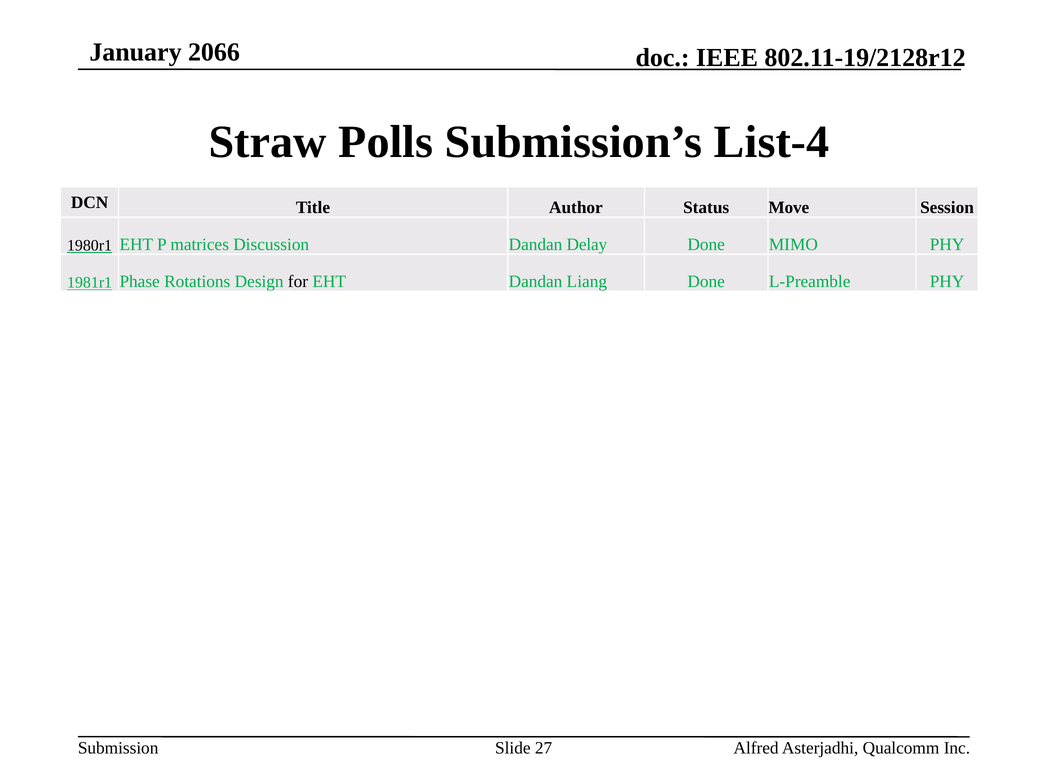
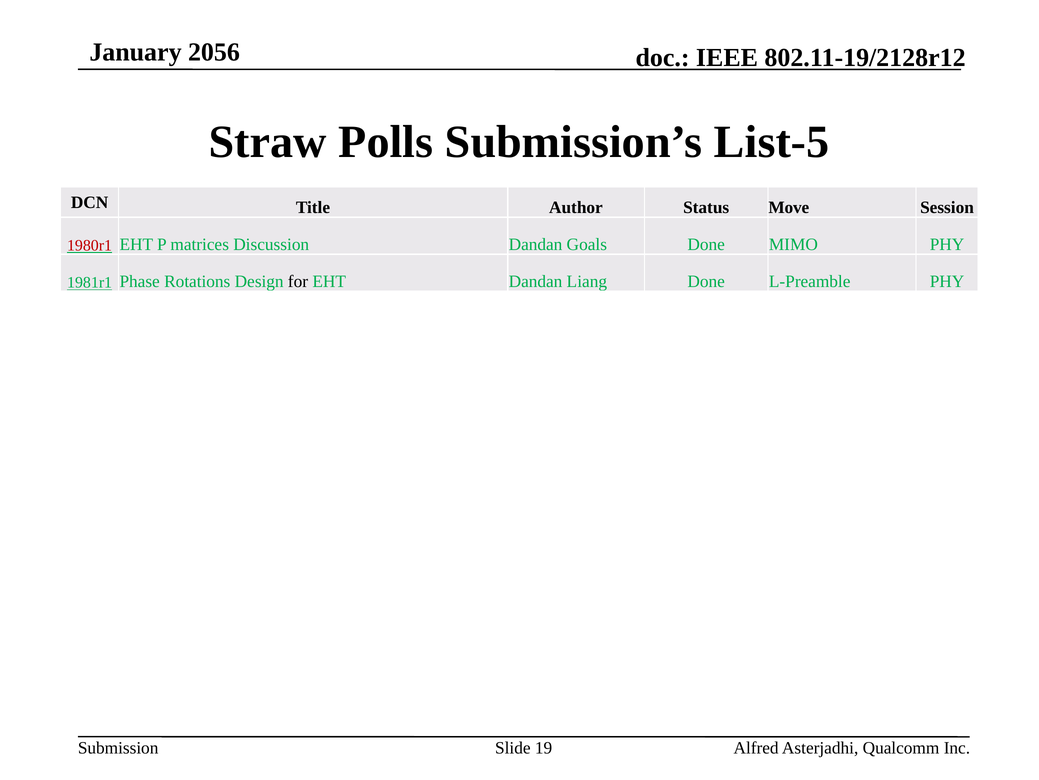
2066: 2066 -> 2056
List-4: List-4 -> List-5
1980r1 colour: black -> red
Delay: Delay -> Goals
27: 27 -> 19
